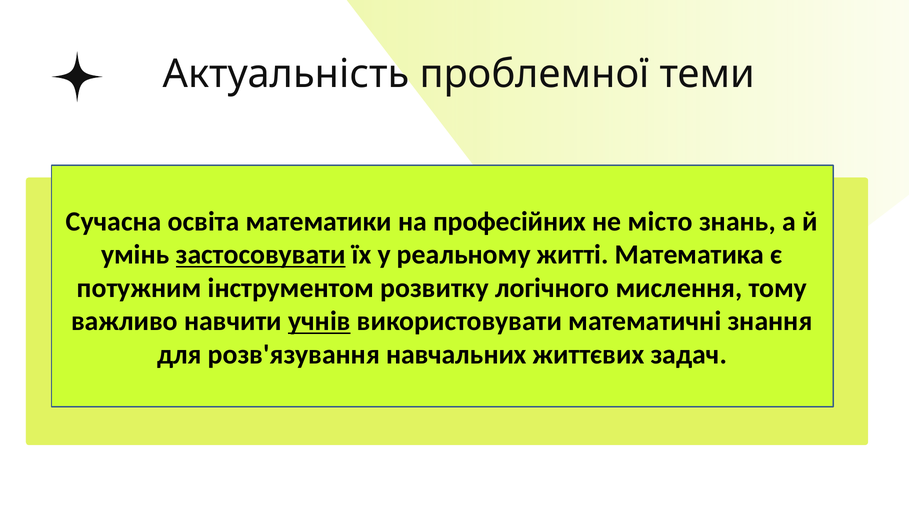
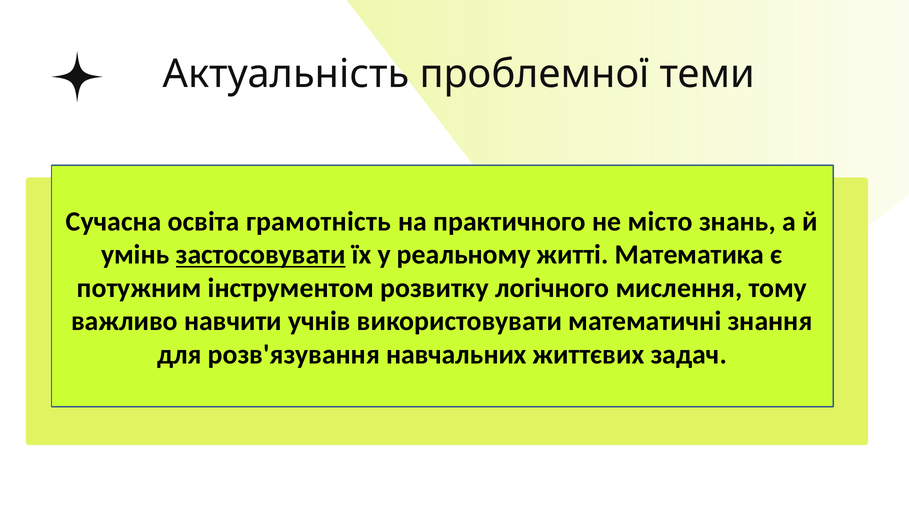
математики: математики -> грамотність
професійних: професійних -> практичного
учнів underline: present -> none
